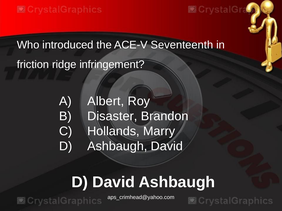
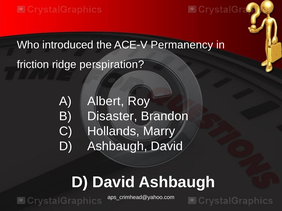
Seventeenth: Seventeenth -> Permanency
infringement: infringement -> perspiration
